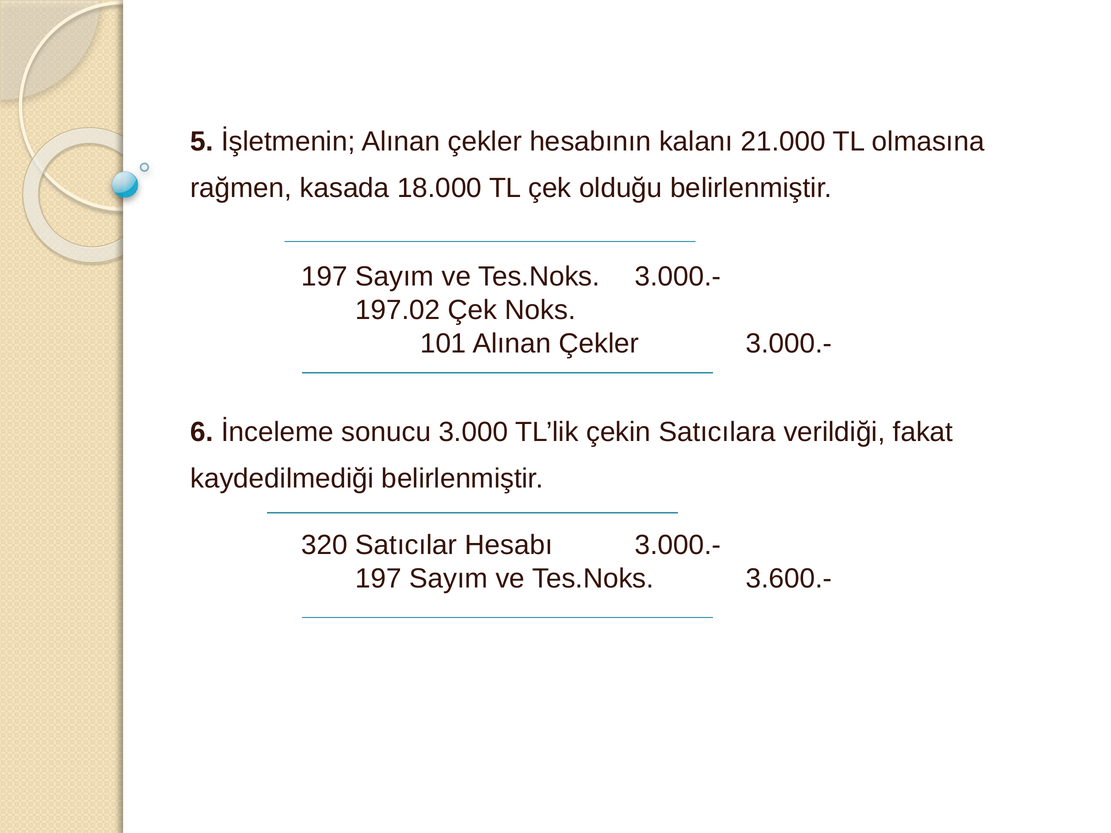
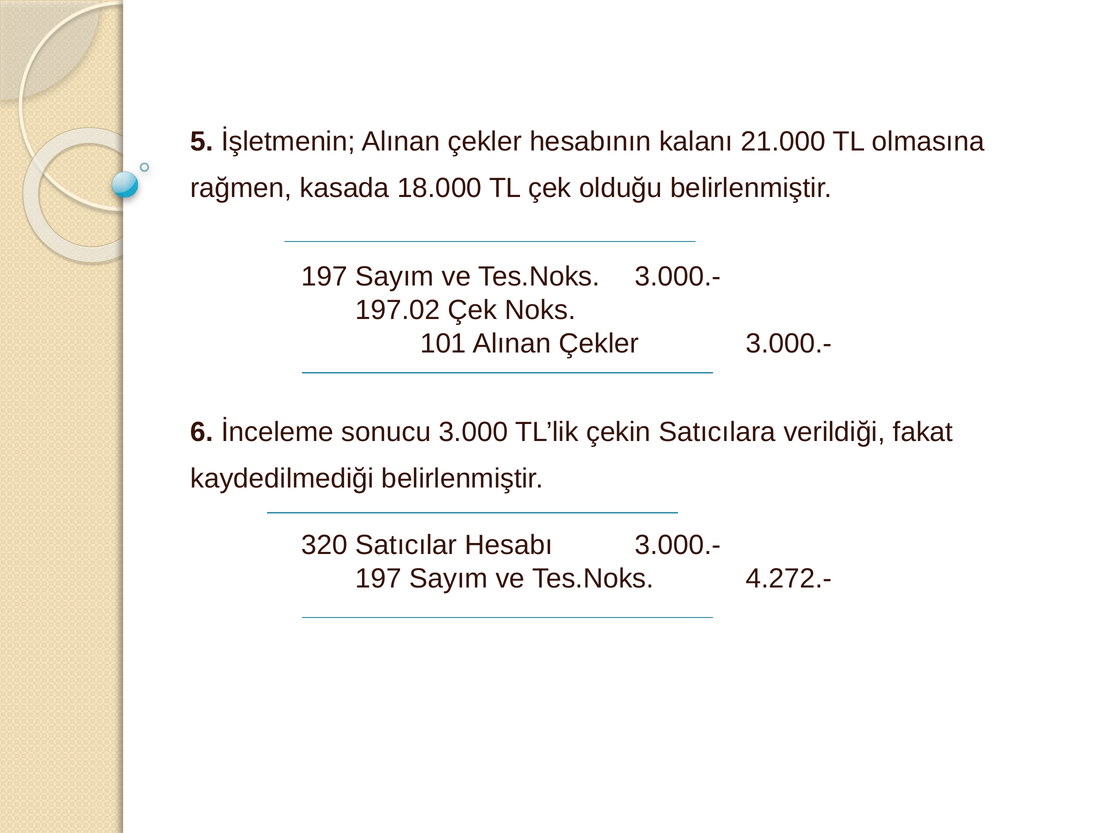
3.600.-: 3.600.- -> 4.272.-
